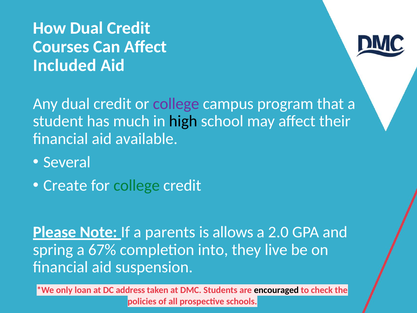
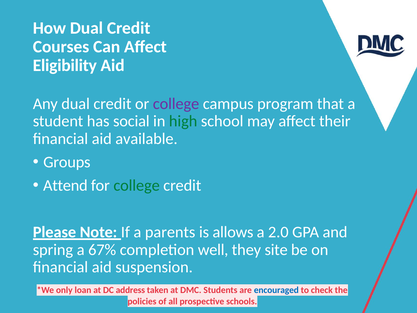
Included: Included -> Eligibility
much: much -> social
high colour: black -> green
Several: Several -> Groups
Create: Create -> Attend
into: into -> well
live: live -> site
encouraged colour: black -> blue
